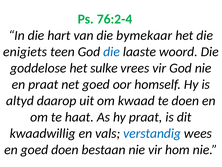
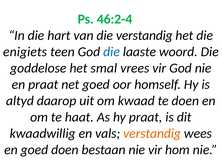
76:2-4: 76:2-4 -> 46:2-4
die bymekaar: bymekaar -> verstandig
sulke: sulke -> smal
verstandig at (152, 133) colour: blue -> orange
